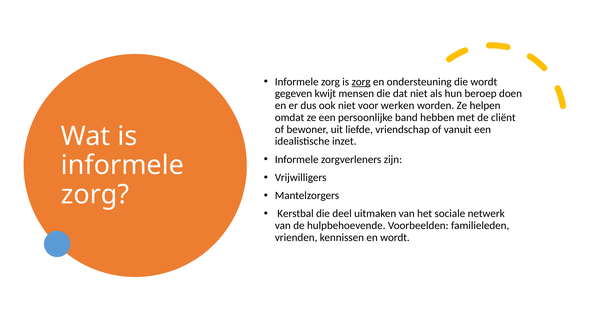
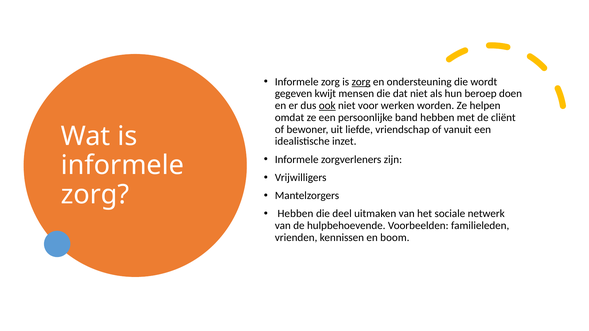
ook underline: none -> present
Kerstbal at (295, 214): Kerstbal -> Hebben
en wordt: wordt -> boom
